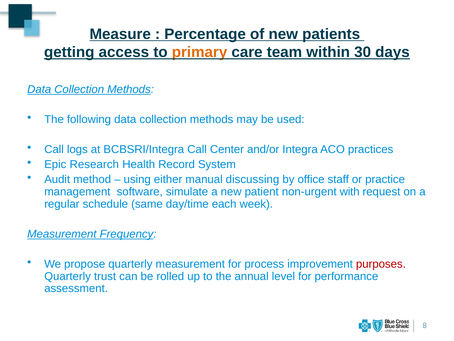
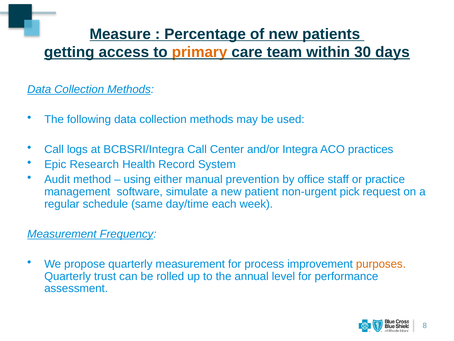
discussing: discussing -> prevention
with: with -> pick
purposes colour: red -> orange
